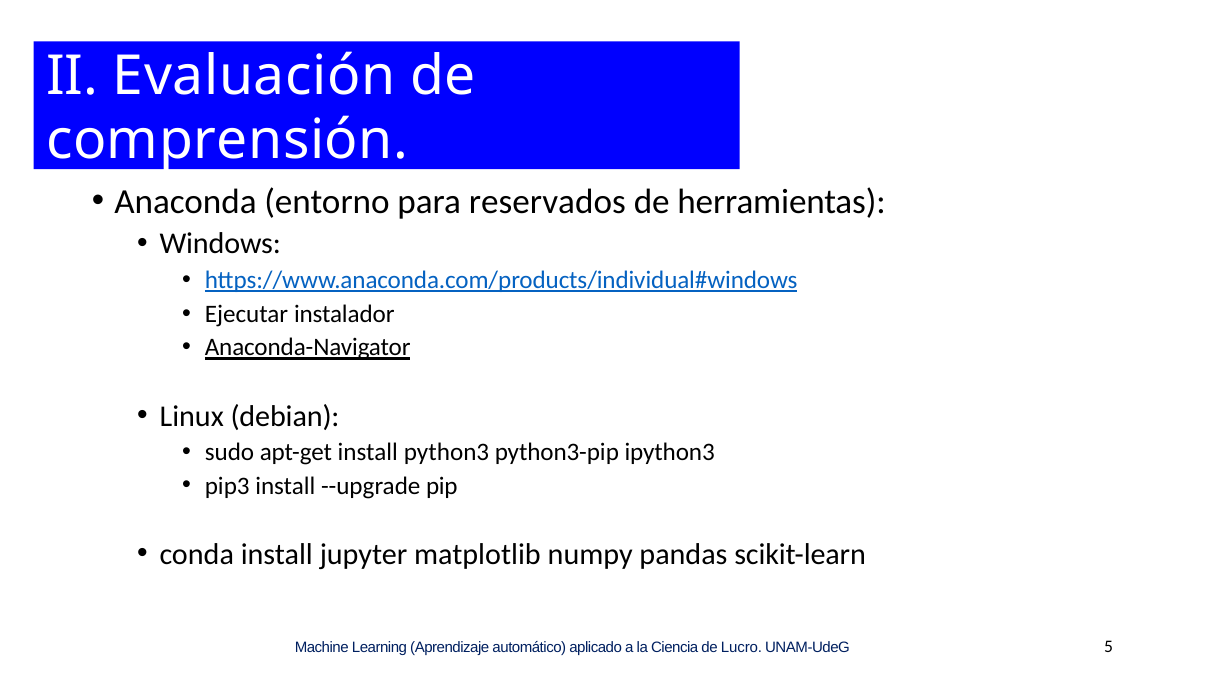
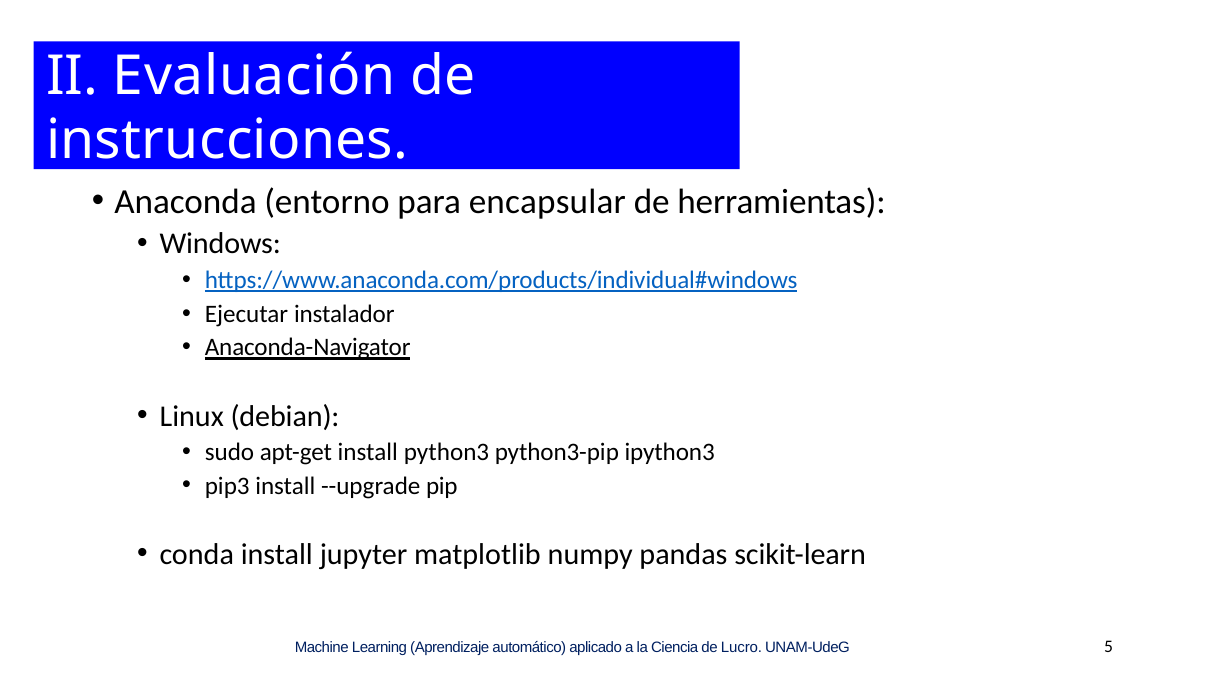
comprensión: comprensión -> instrucciones
reservados: reservados -> encapsular
